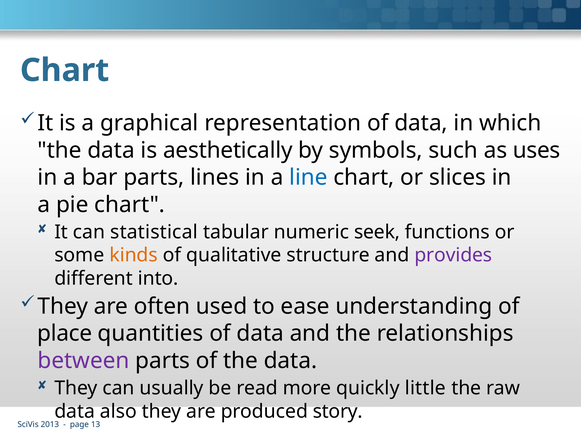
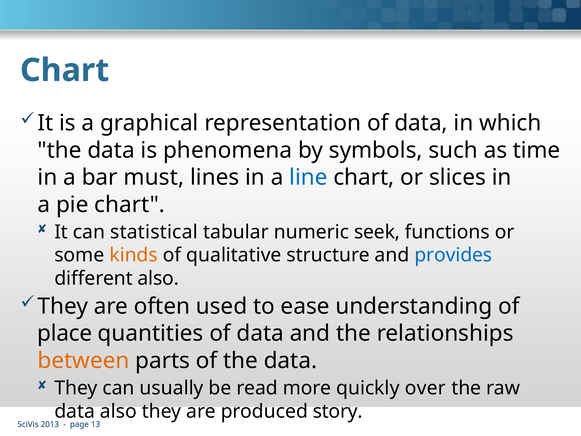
aesthetically: aesthetically -> phenomena
uses: uses -> time
bar parts: parts -> must
provides colour: purple -> blue
different into: into -> also
between colour: purple -> orange
little: little -> over
